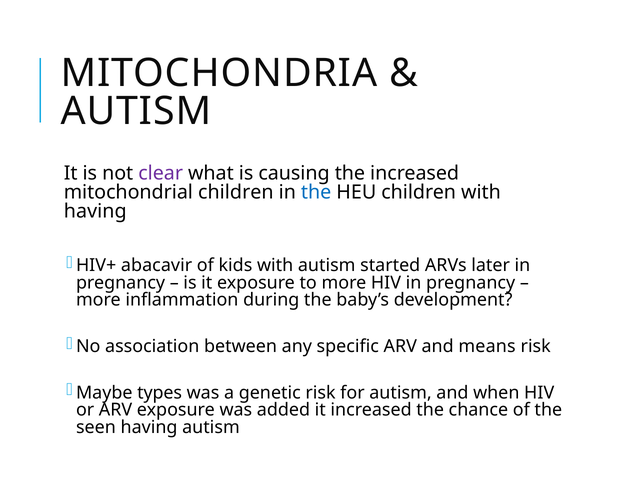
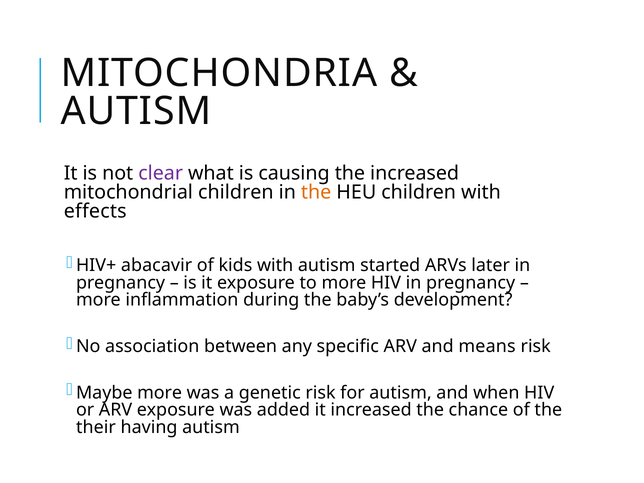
the at (316, 192) colour: blue -> orange
having at (95, 211): having -> effects
Maybe types: types -> more
seen: seen -> their
